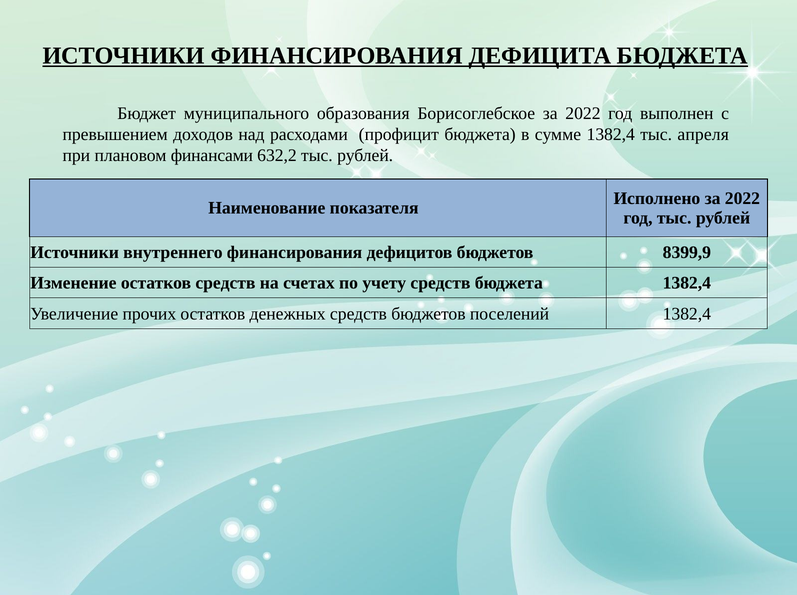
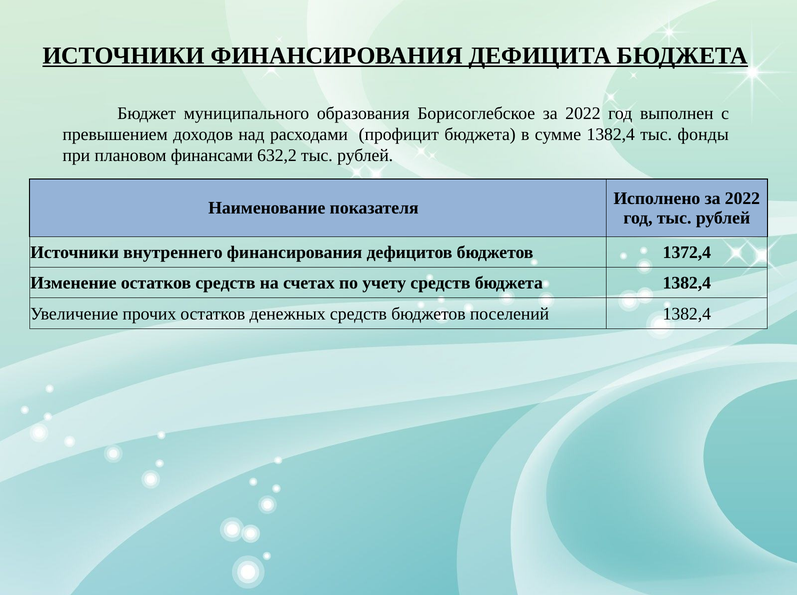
апреля: апреля -> фонды
8399,9: 8399,9 -> 1372,4
